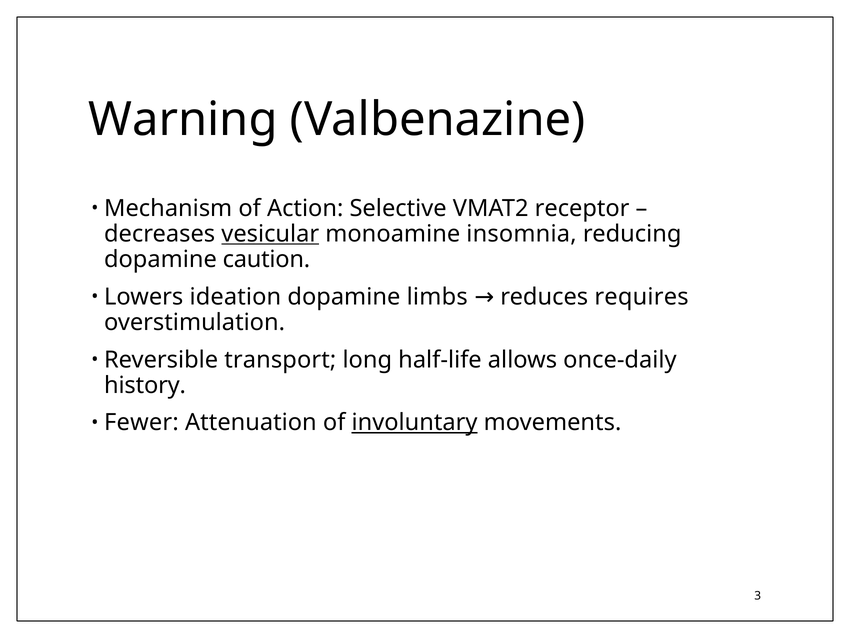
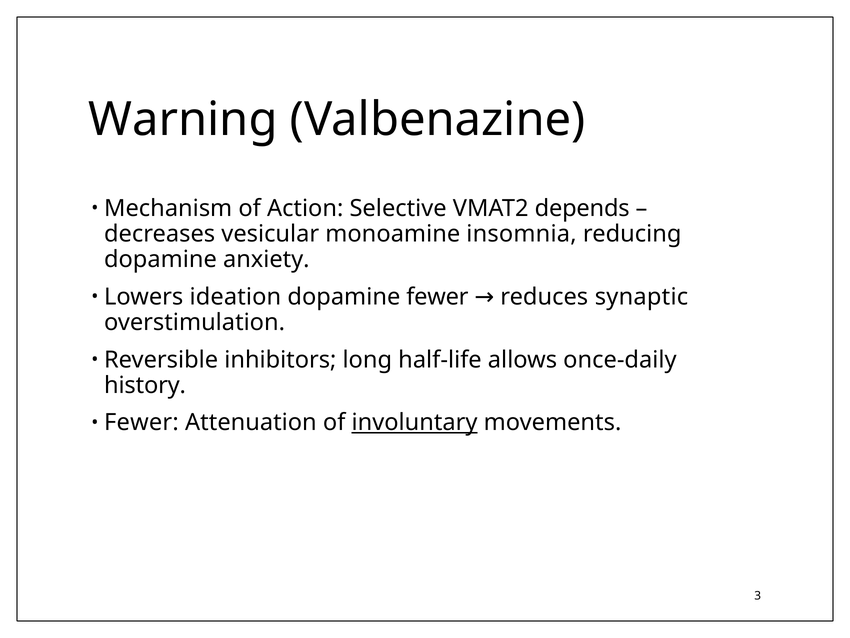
receptor: receptor -> depends
vesicular underline: present -> none
caution: caution -> anxiety
dopamine limbs: limbs -> fewer
requires: requires -> synaptic
transport: transport -> inhibitors
